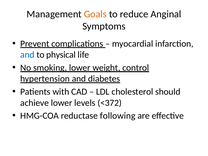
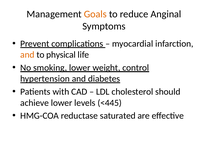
and at (27, 55) colour: blue -> orange
<372: <372 -> <445
following: following -> saturated
